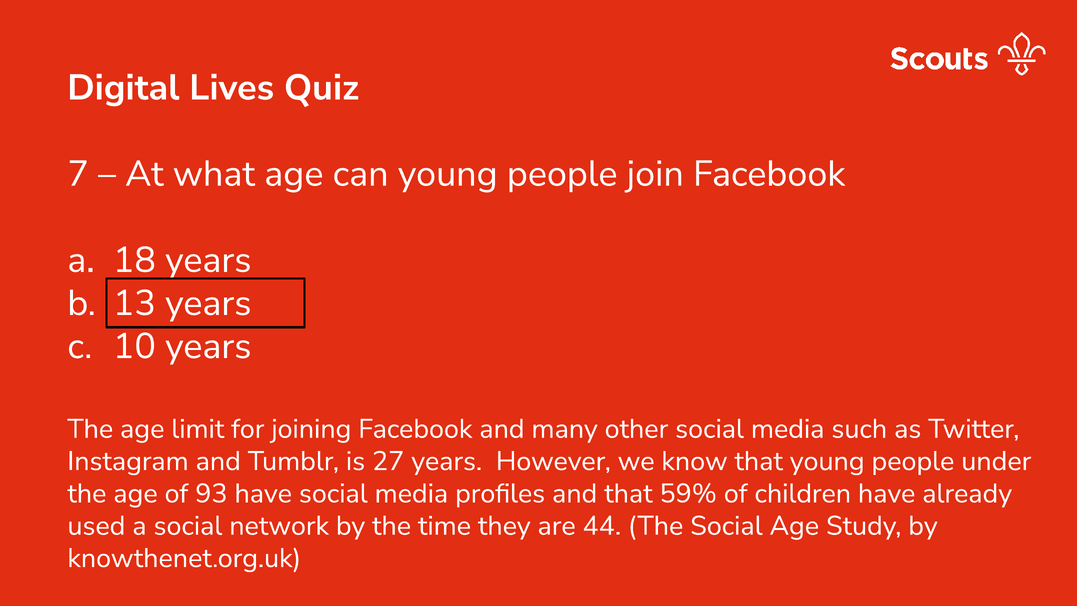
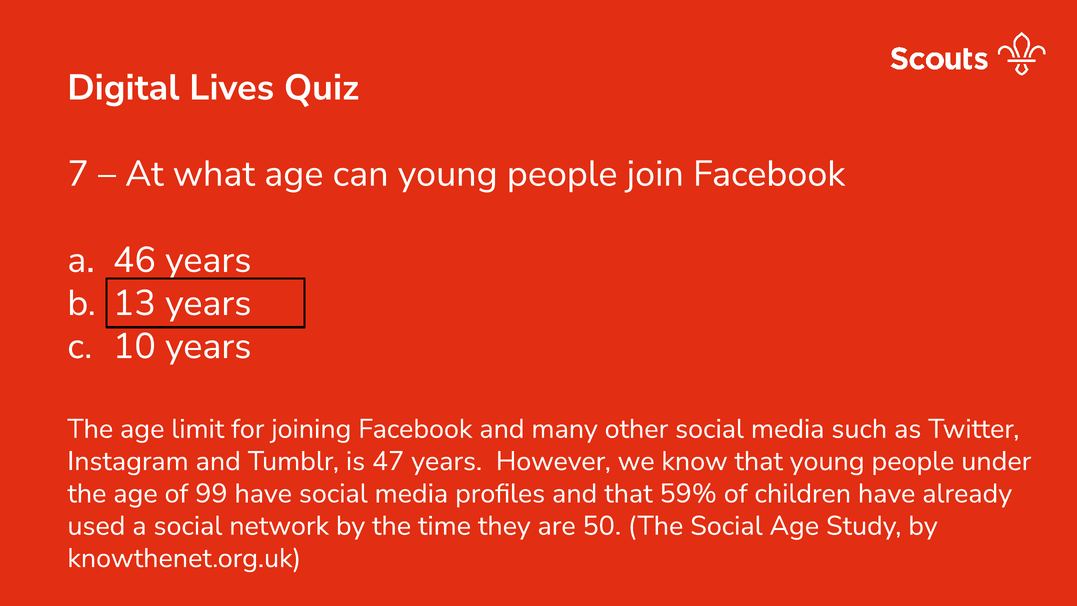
18: 18 -> 46
27: 27 -> 47
93: 93 -> 99
44: 44 -> 50
